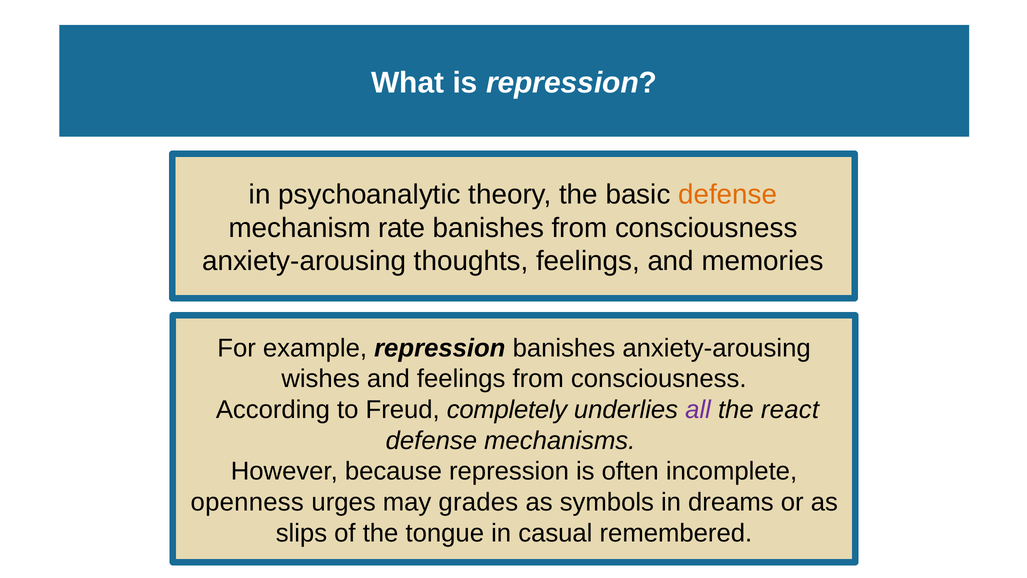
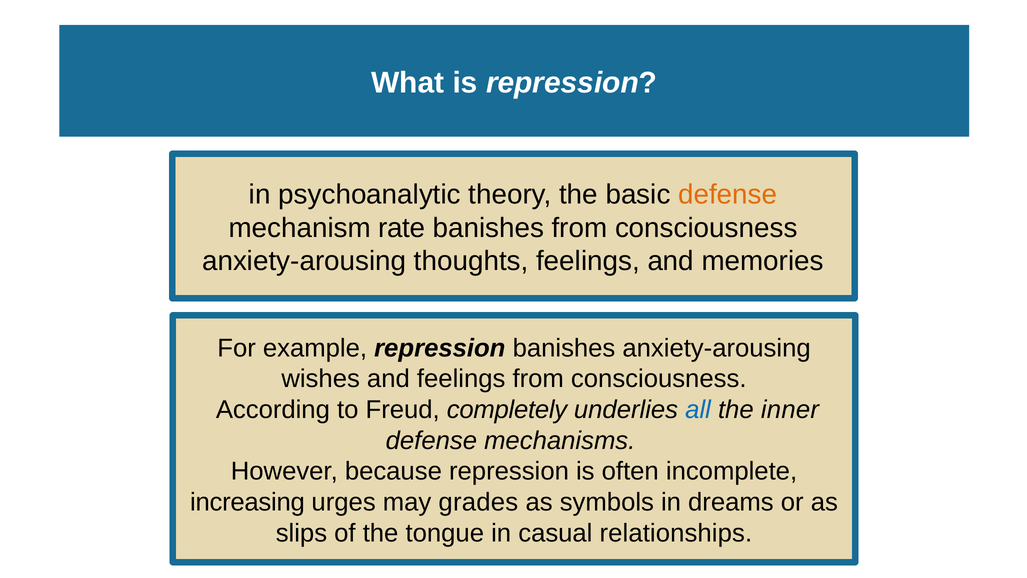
all colour: purple -> blue
react: react -> inner
openness: openness -> increasing
remembered: remembered -> relationships
